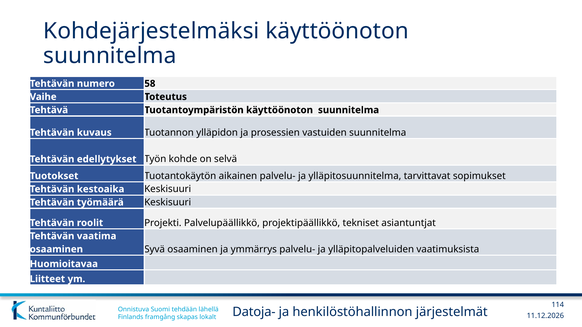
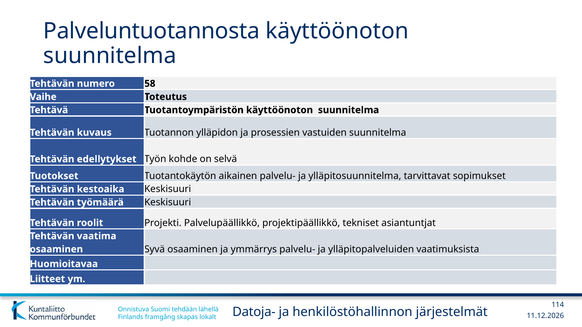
Kohdejärjestelmäksi: Kohdejärjestelmäksi -> Palveluntuotannosta
